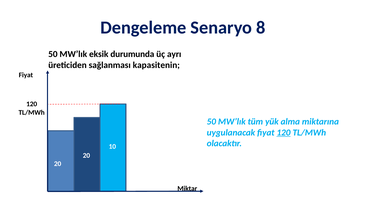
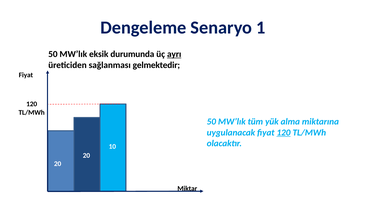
8: 8 -> 1
ayrı underline: none -> present
kapasitenin: kapasitenin -> gelmektedir
